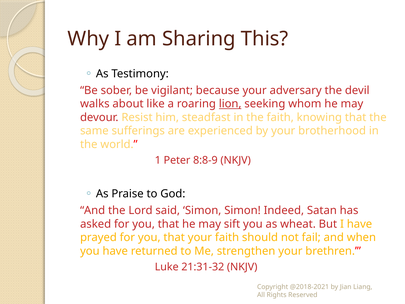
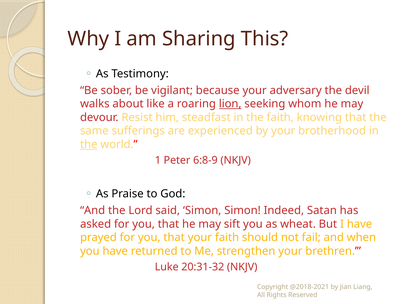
the at (89, 144) underline: none -> present
8:8-9: 8:8-9 -> 6:8-9
21:31-32: 21:31-32 -> 20:31-32
